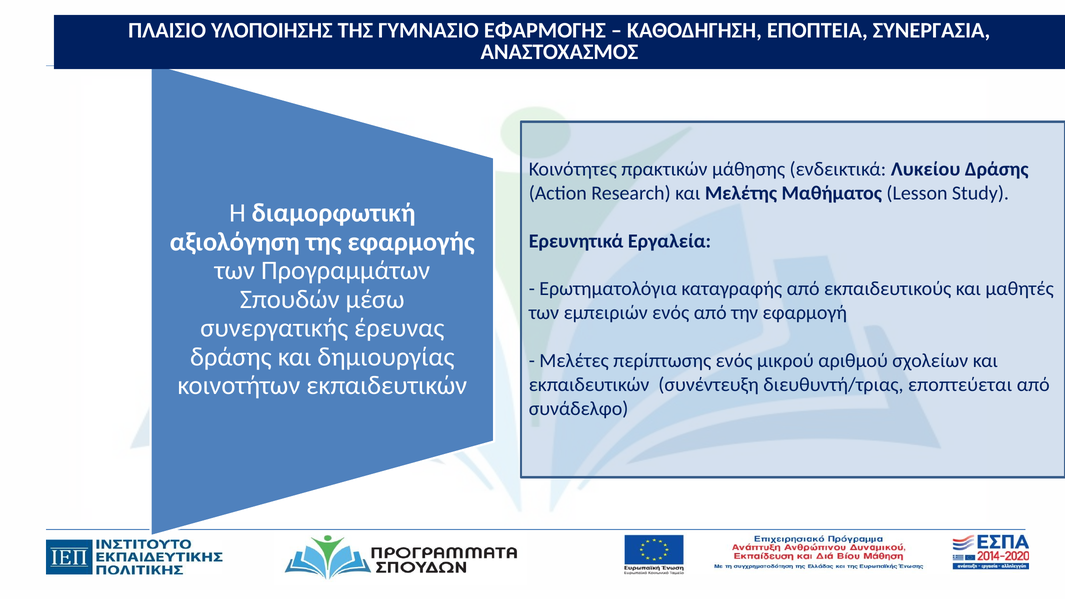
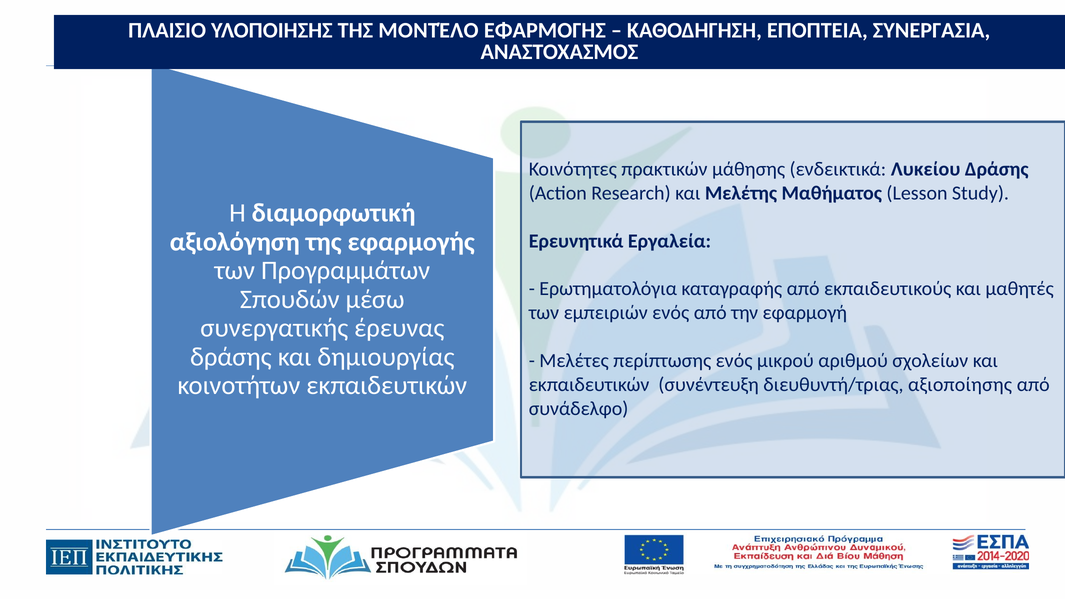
ΓΥΜΝΑΣΙΟ: ΓΥΜΝΑΣΙΟ -> ΜΟΝΤΈΛΟ
εποπτεύεται: εποπτεύεται -> αξιοποίησης
